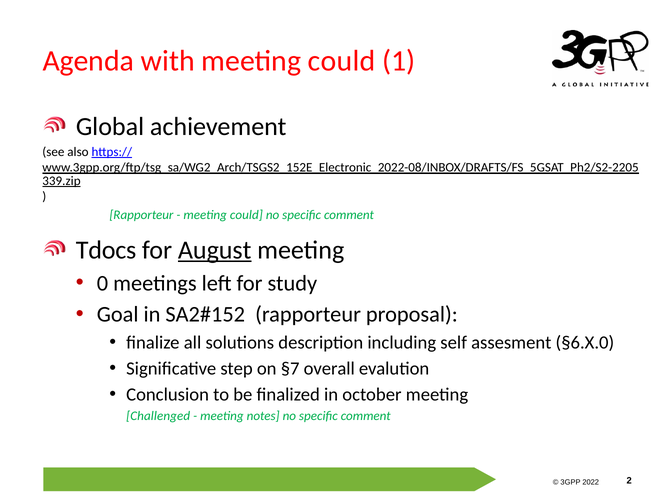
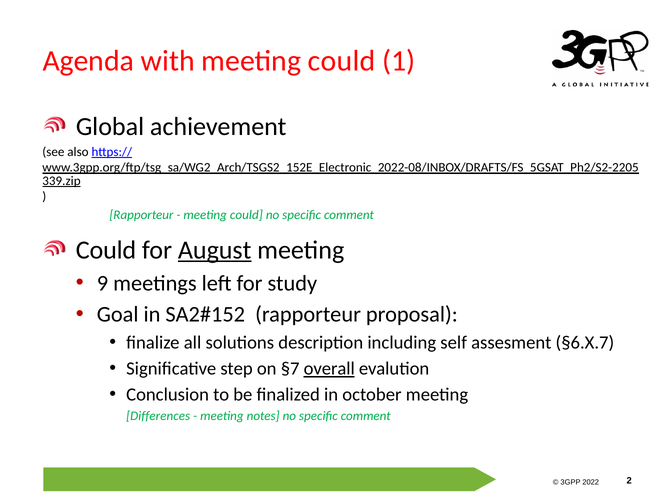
Tdocs at (106, 250): Tdocs -> Could
0: 0 -> 9
§6.X.0: §6.X.0 -> §6.X.7
overall underline: none -> present
Challenged: Challenged -> Differences
